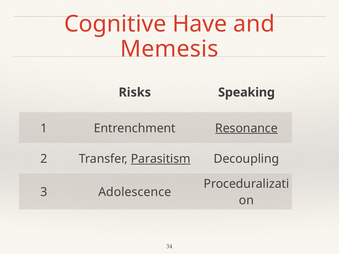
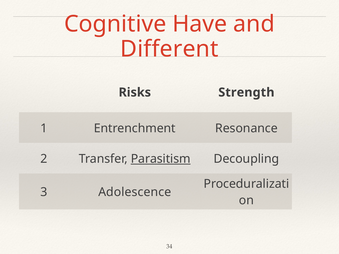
Memesis: Memesis -> Different
Speaking: Speaking -> Strength
Resonance underline: present -> none
